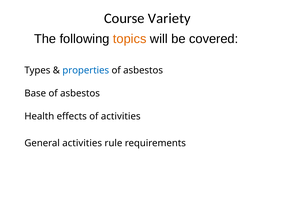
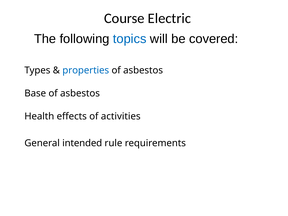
Variety: Variety -> Electric
topics colour: orange -> blue
General activities: activities -> intended
